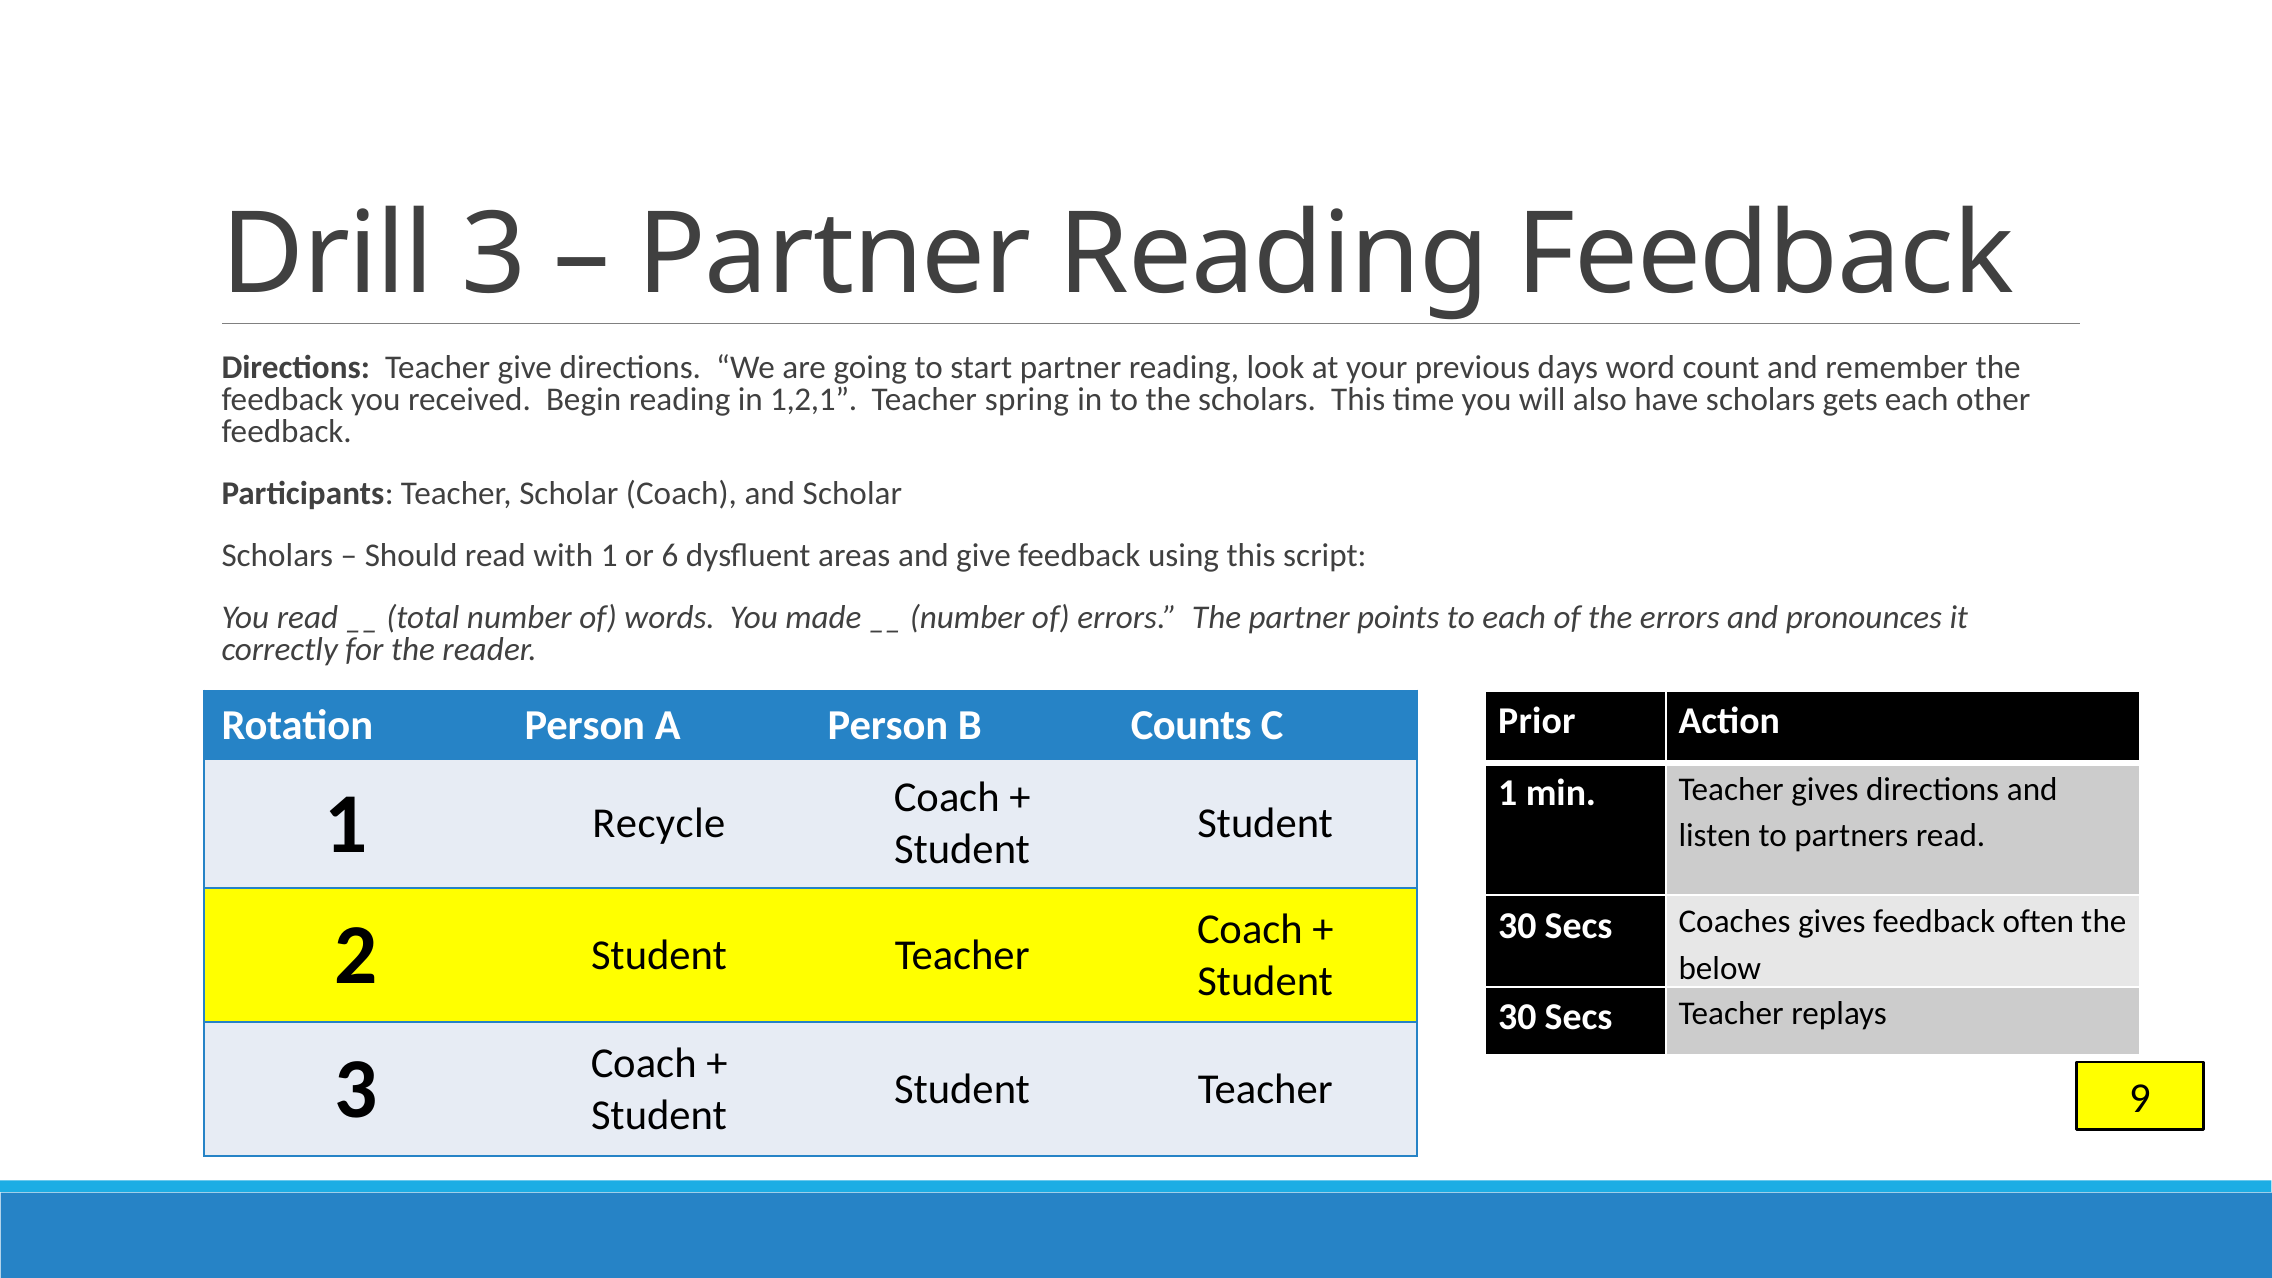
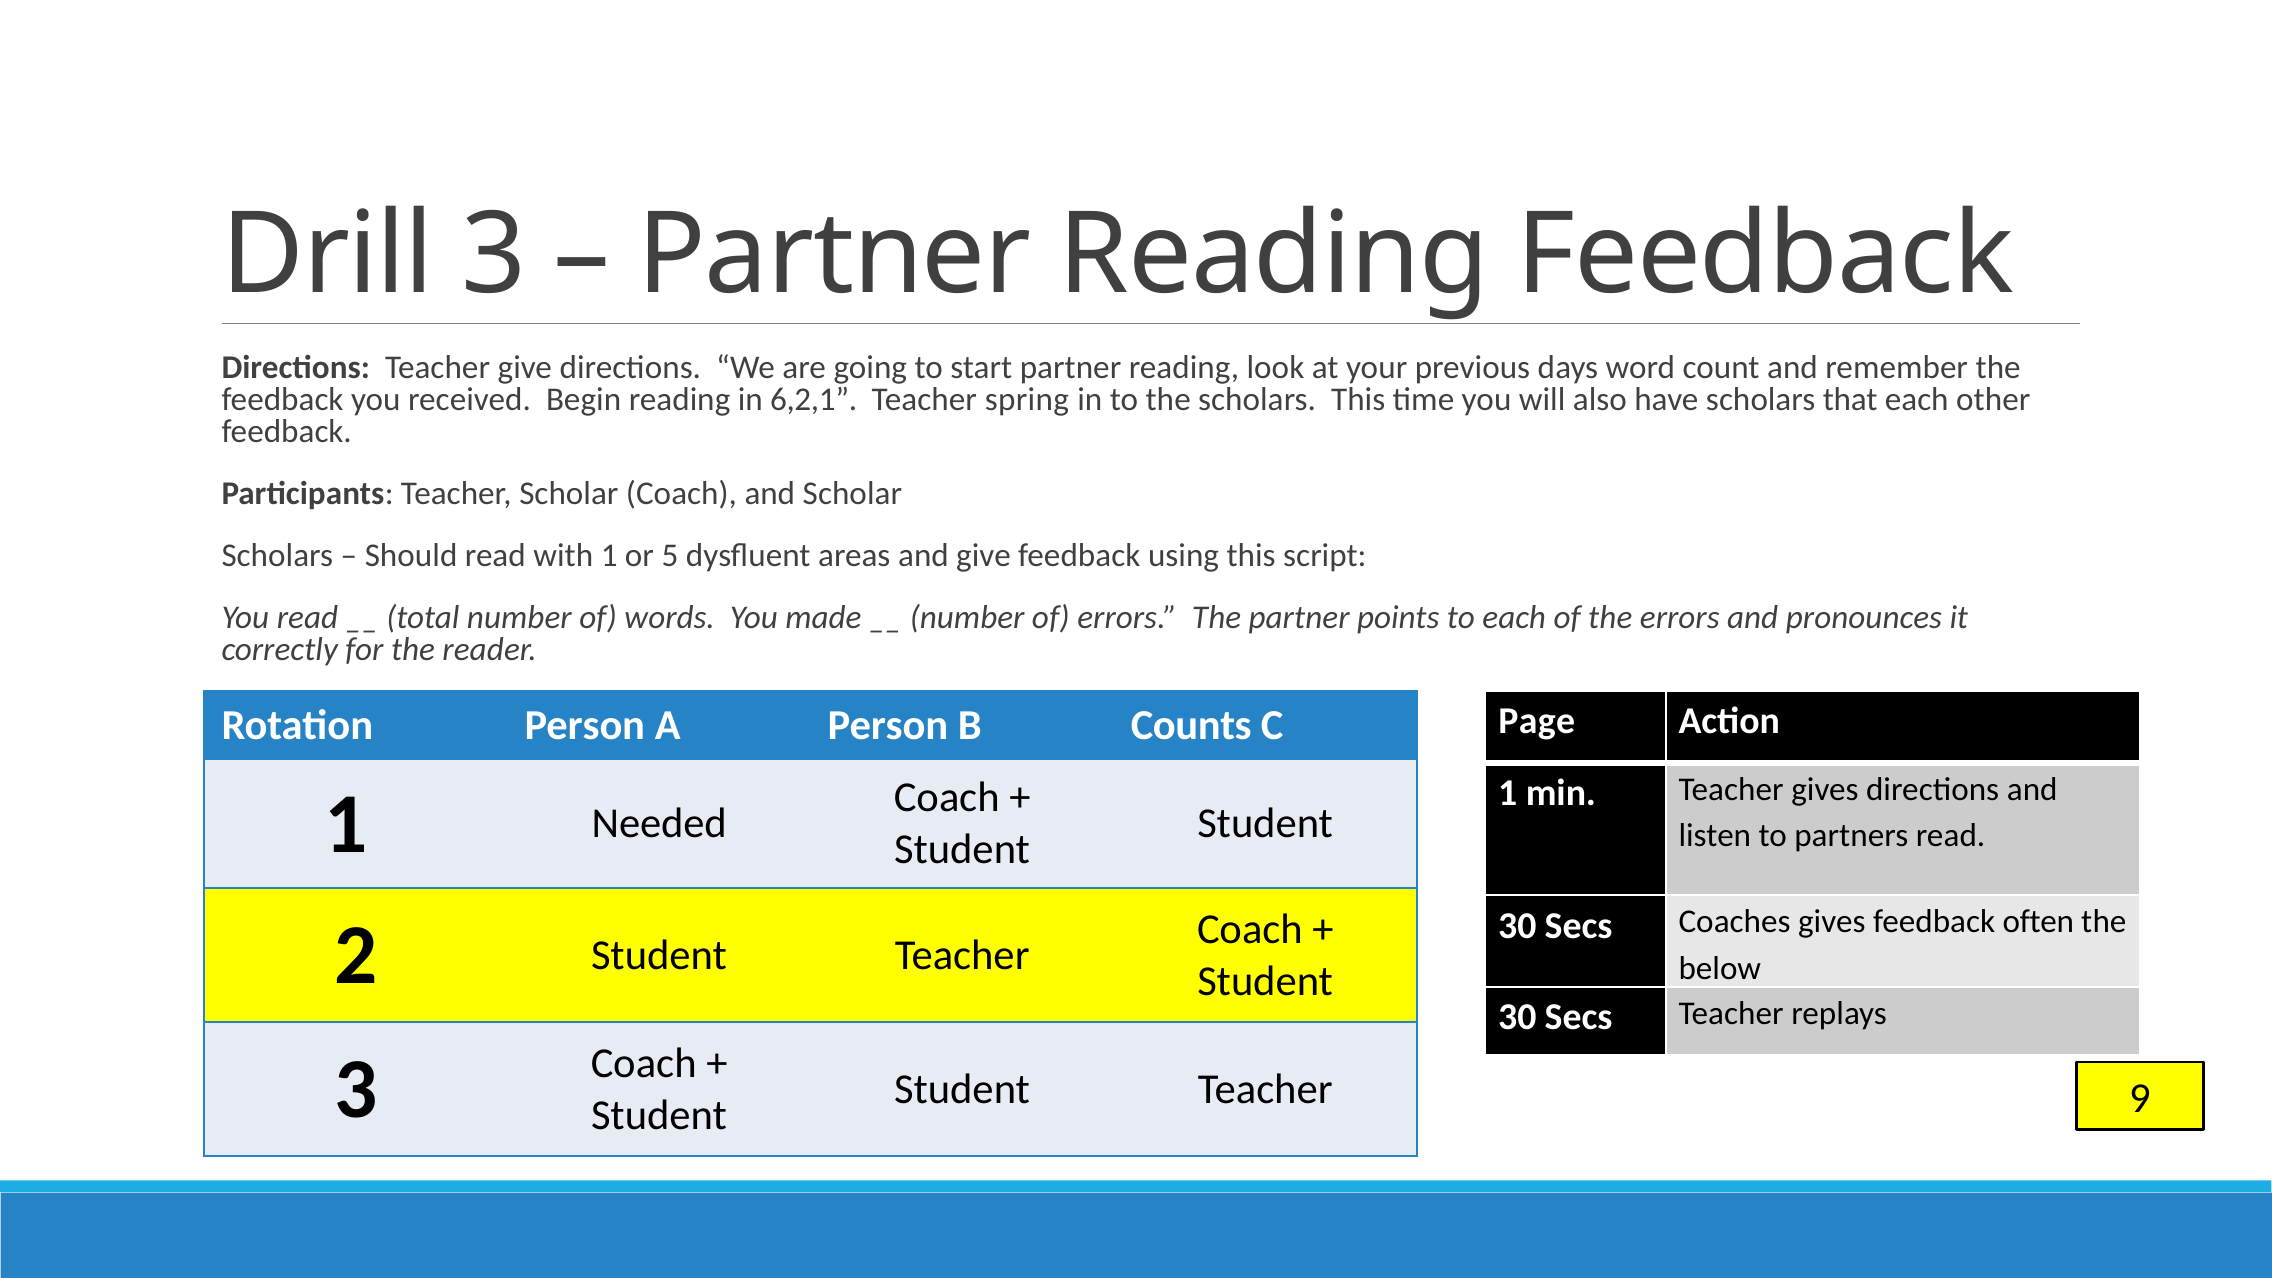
1,2,1: 1,2,1 -> 6,2,1
gets: gets -> that
6: 6 -> 5
Prior: Prior -> Page
Recycle: Recycle -> Needed
